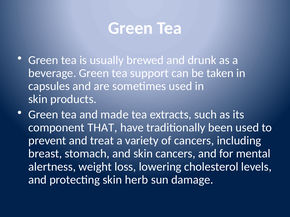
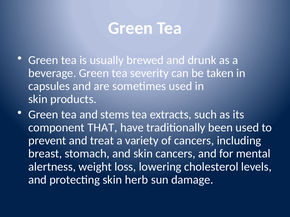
support: support -> severity
made: made -> stems
